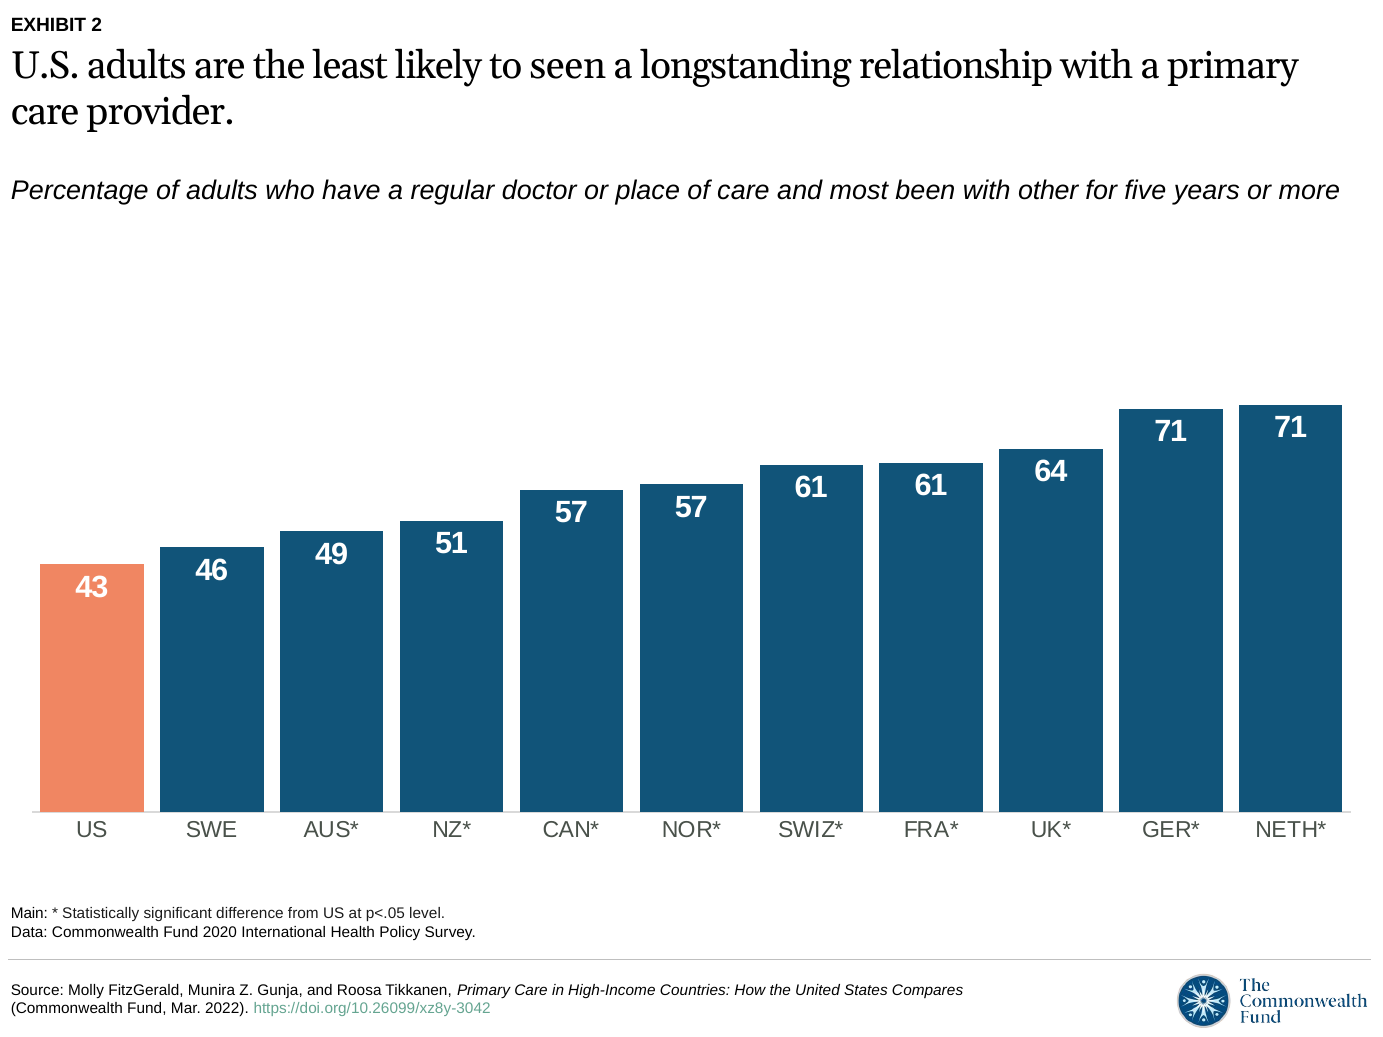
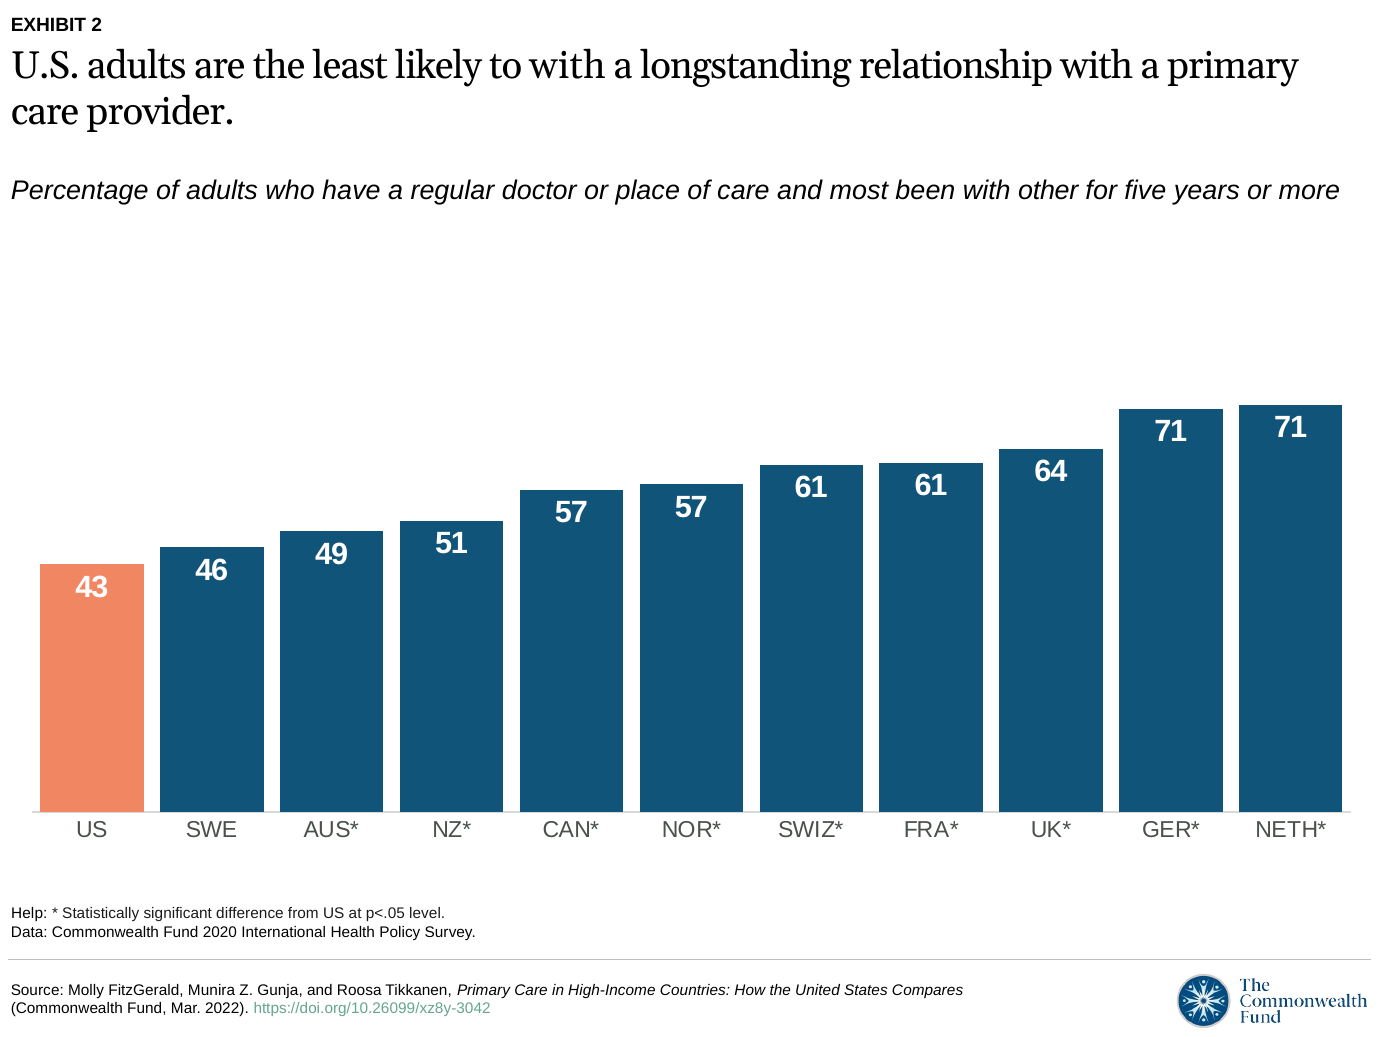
to seen: seen -> with
Main: Main -> Help
